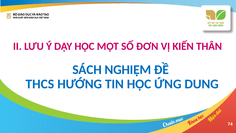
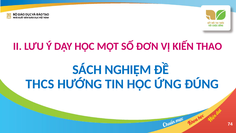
THÂN: THÂN -> THAO
DUNG: DUNG -> ĐÚNG
